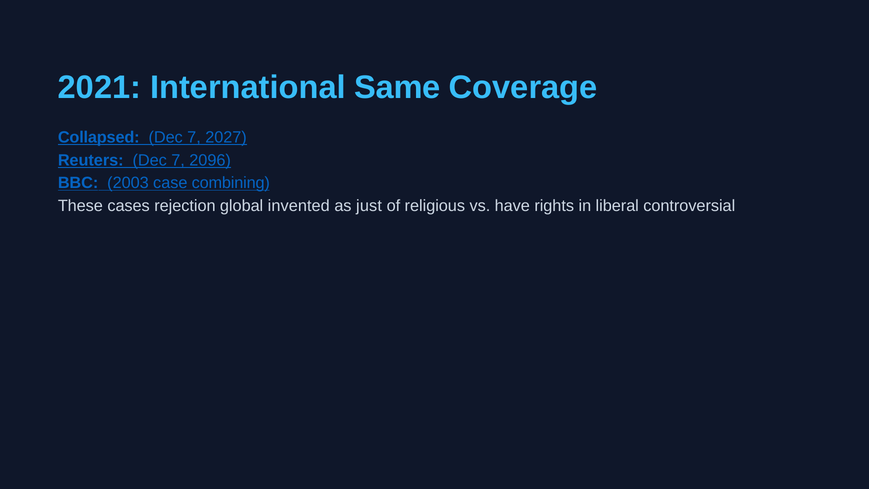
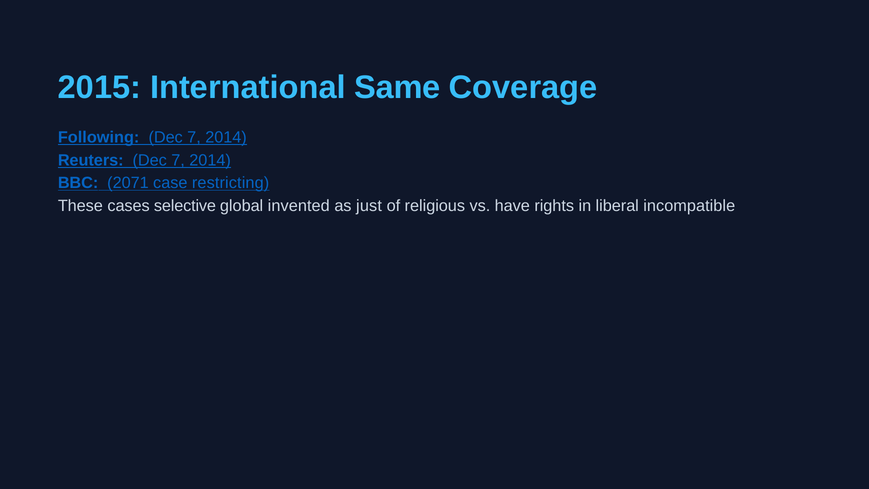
2021: 2021 -> 2015
Collapsed: Collapsed -> Following
2027 at (226, 137): 2027 -> 2014
Reuters Dec 7 2096: 2096 -> 2014
2003: 2003 -> 2071
combining: combining -> restricting
rejection: rejection -> selective
controversial: controversial -> incompatible
